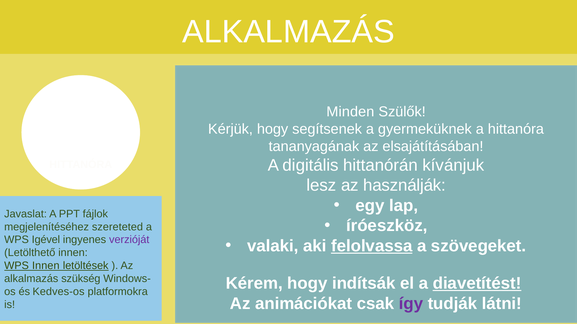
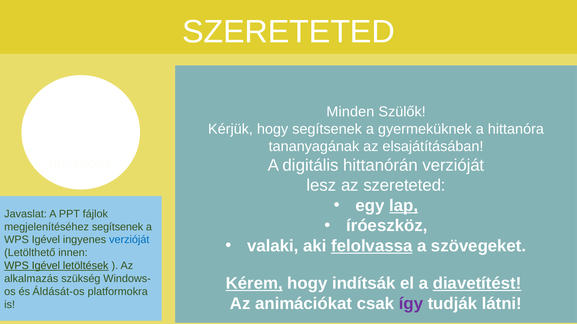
ALKALMAZÁS at (288, 32): ALKALMAZÁS -> SZERETETED
hittanórán kívánjuk: kívánjuk -> verzióját
az használják: használják -> szereteted
lap underline: none -> present
megjelenítéséhez szereteted: szereteted -> segítsenek
verzióját at (129, 240) colour: purple -> blue
Innen at (46, 266): Innen -> Igével
Kérem underline: none -> present
Kedves-os: Kedves-os -> Áldását-os
